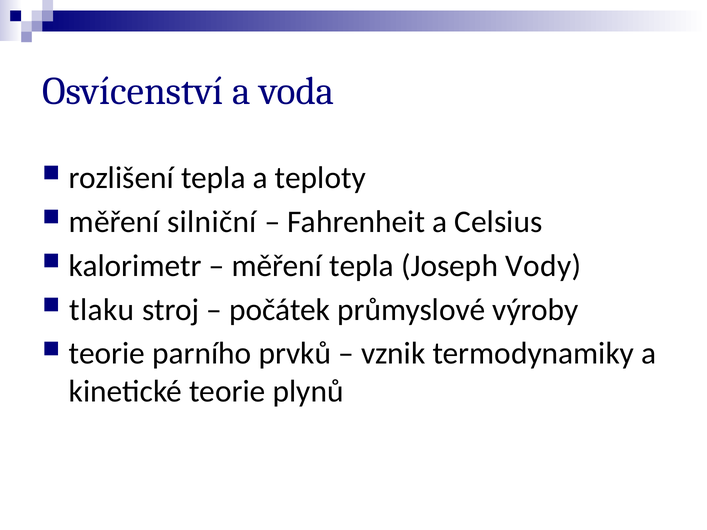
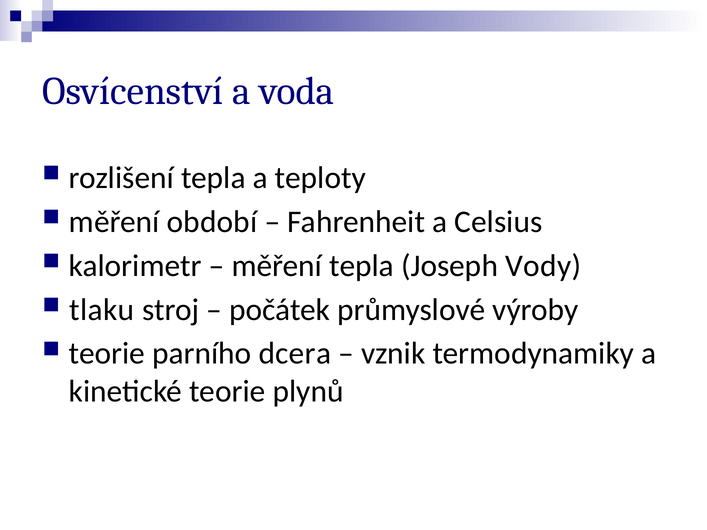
silniční: silniční -> období
prvků: prvků -> dcera
